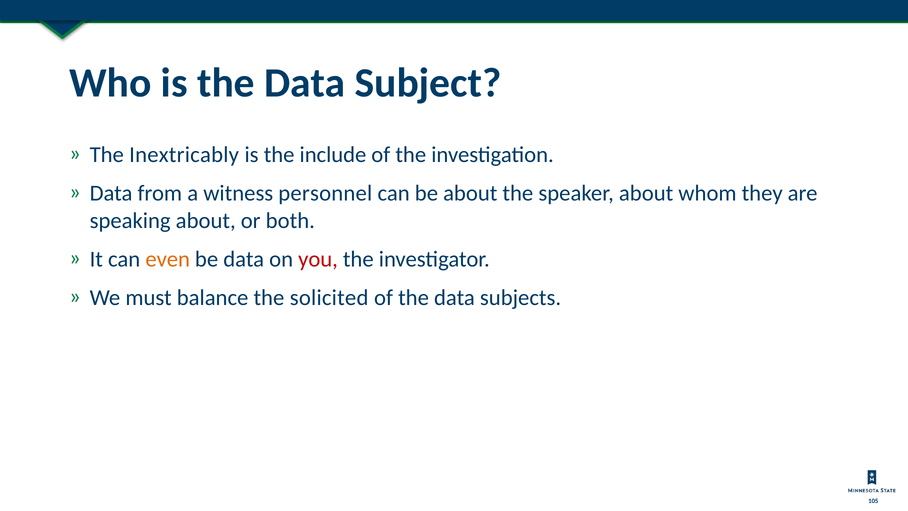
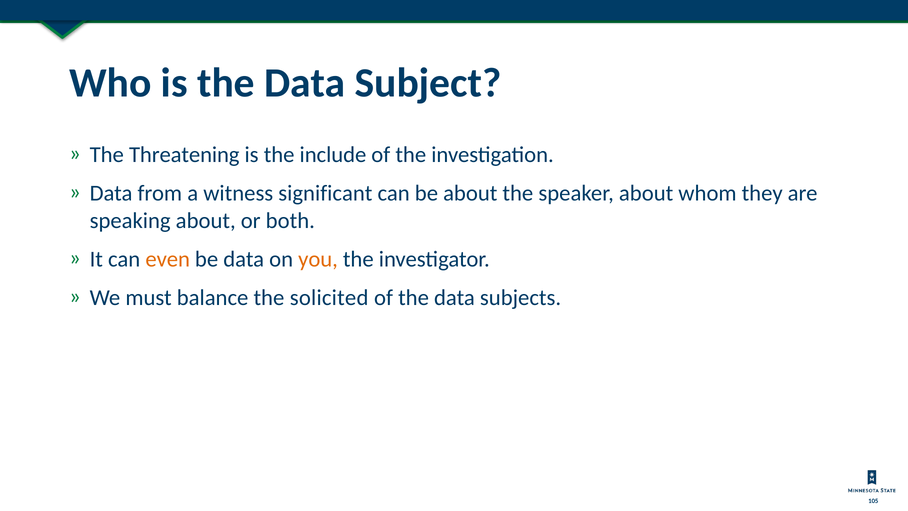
Inextricably: Inextricably -> Threatening
personnel: personnel -> significant
you colour: red -> orange
